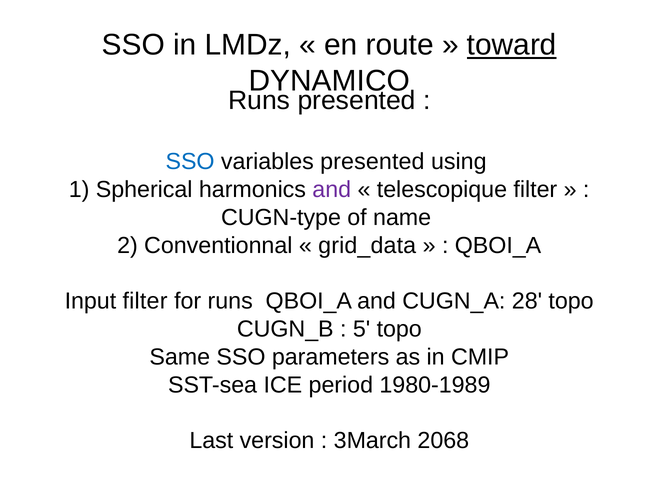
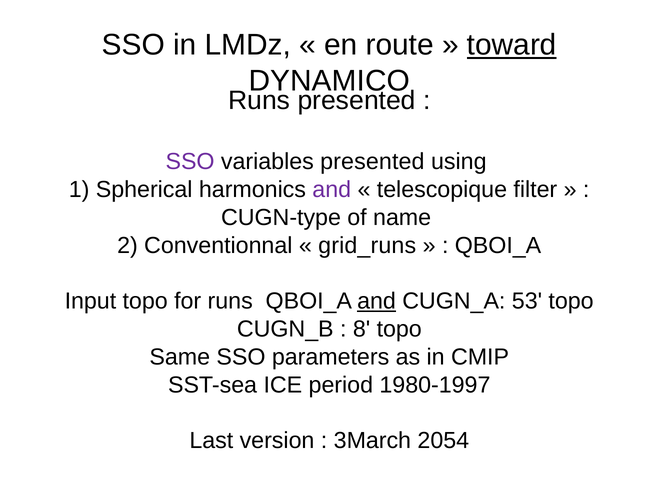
SSO at (190, 162) colour: blue -> purple
grid_data: grid_data -> grid_runs
Input filter: filter -> topo
and at (377, 301) underline: none -> present
28: 28 -> 53
5: 5 -> 8
1980-1989: 1980-1989 -> 1980-1997
2068: 2068 -> 2054
